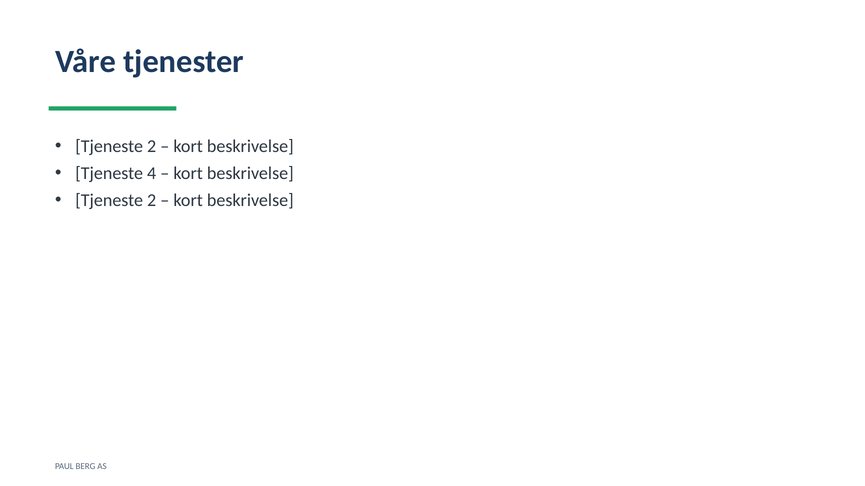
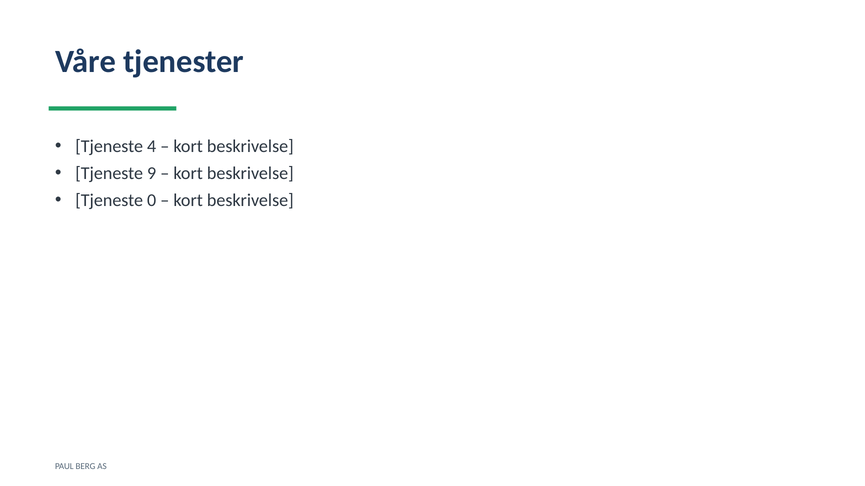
2 at (152, 147): 2 -> 4
4: 4 -> 9
2 at (152, 201): 2 -> 0
